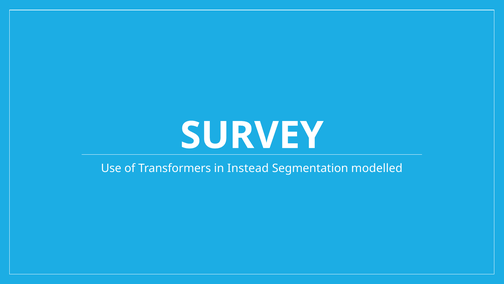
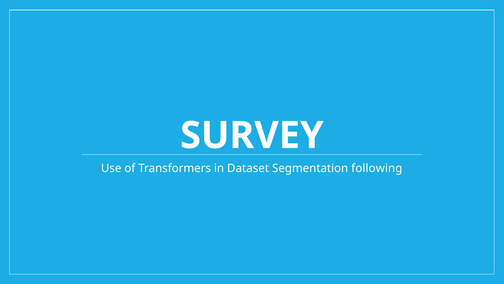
Instead: Instead -> Dataset
modelled: modelled -> following
